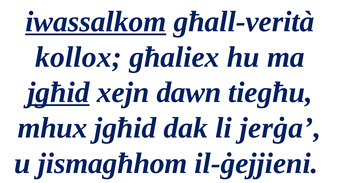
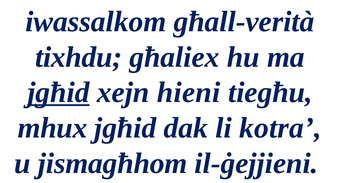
iwassalkom underline: present -> none
kollox: kollox -> tixhdu
dawn: dawn -> hieni
jerġa: jerġa -> kotra
